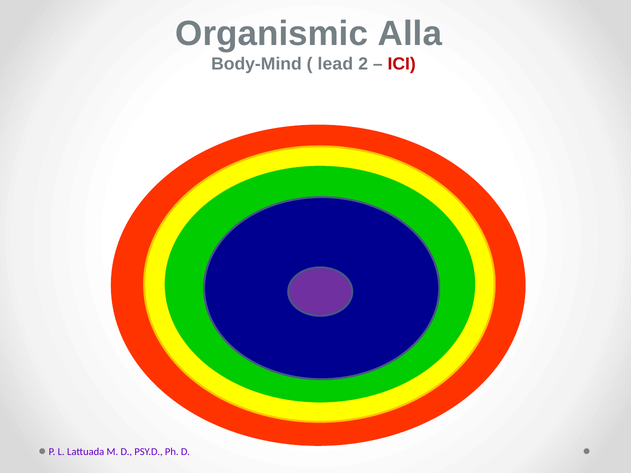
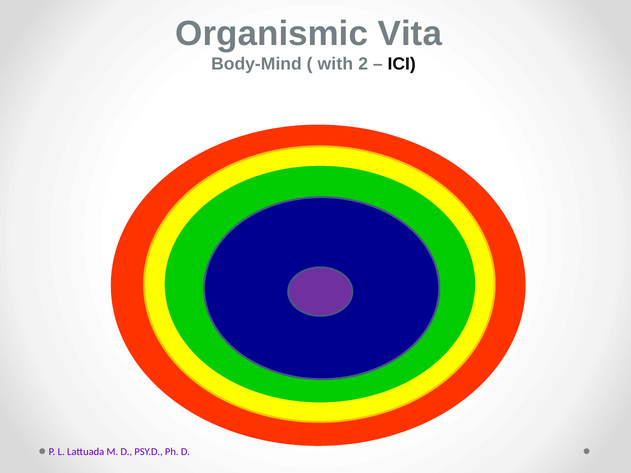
Alla: Alla -> Vita
lead: lead -> with
ICI colour: red -> black
